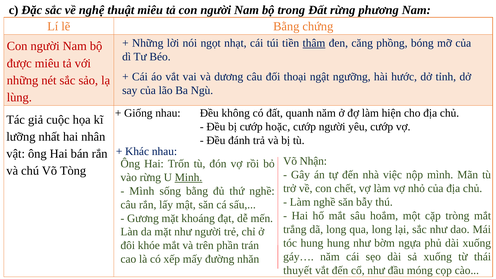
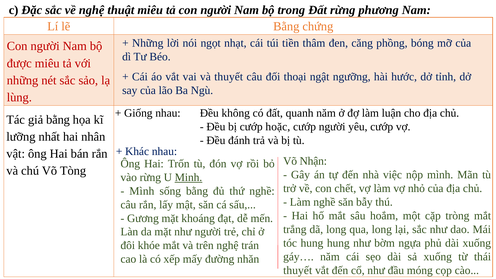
thâm underline: present -> none
và dương: dương -> thuyết
hiện: hiện -> luận
giả cuộc: cuộc -> bằng
trên phần: phần -> nghệ
